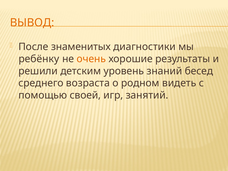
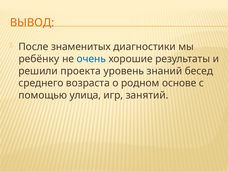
очень colour: orange -> blue
детским: детским -> проекта
видеть: видеть -> основе
своей: своей -> улица
